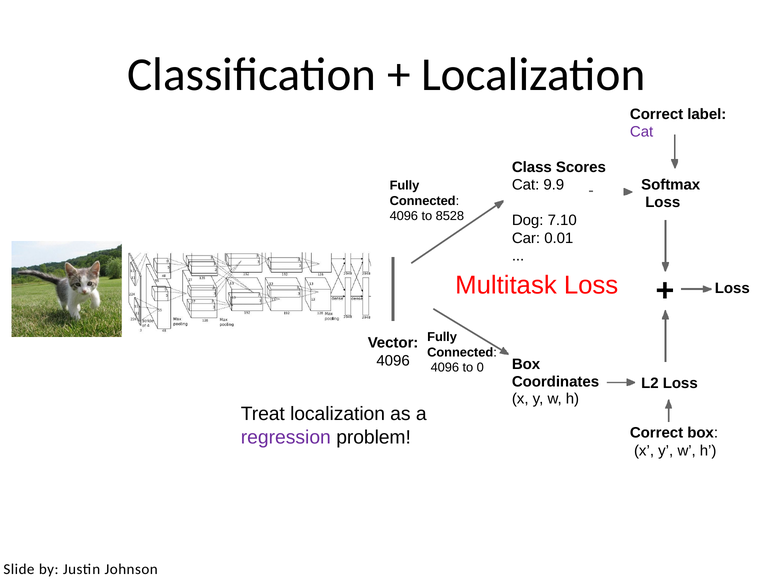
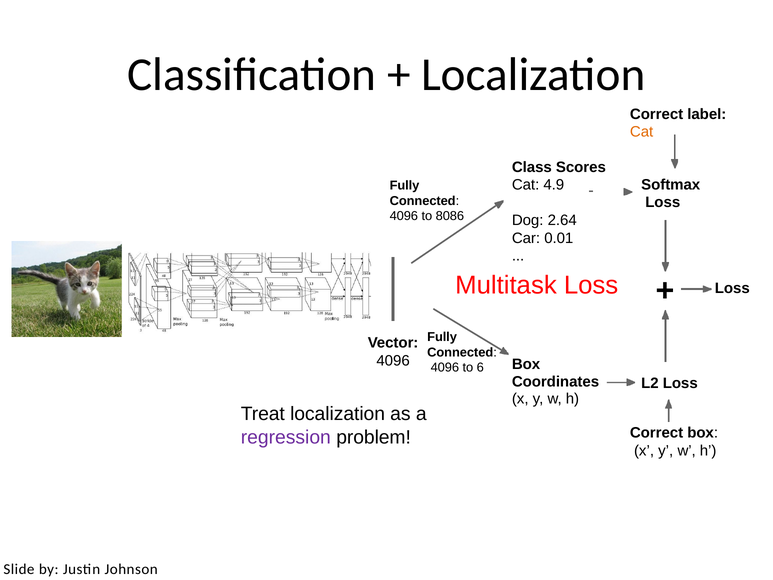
Cat at (642, 132) colour: purple -> orange
9.9: 9.9 -> 4.9
8528: 8528 -> 8086
7.10: 7.10 -> 2.64
0: 0 -> 6
